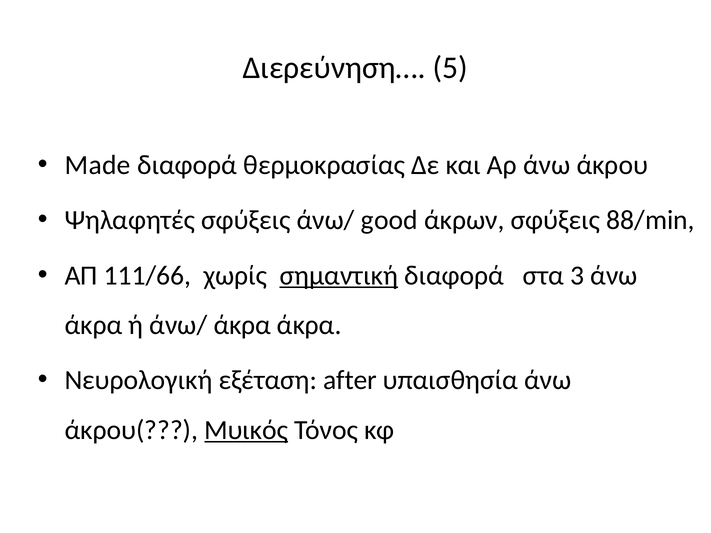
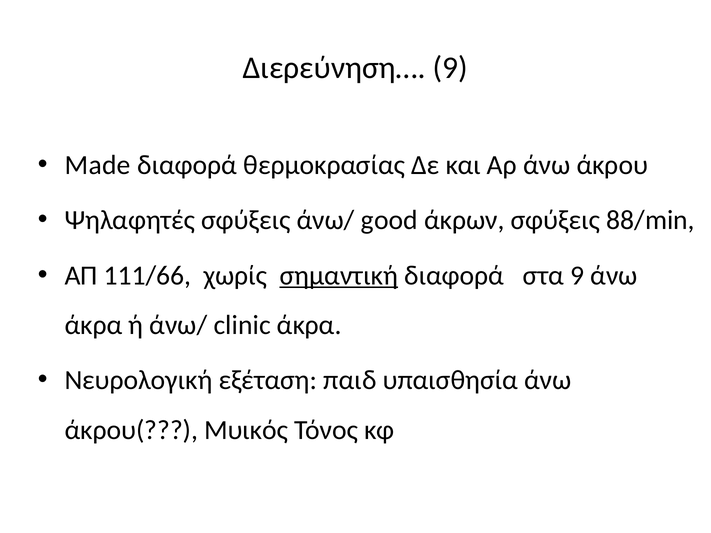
Διερεύνηση… 5: 5 -> 9
στα 3: 3 -> 9
άνω/ άκρα: άκρα -> clinic
after: after -> παιδ
Μυικός underline: present -> none
